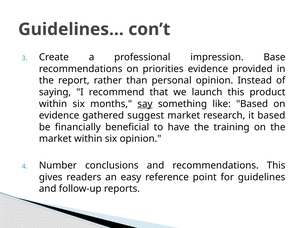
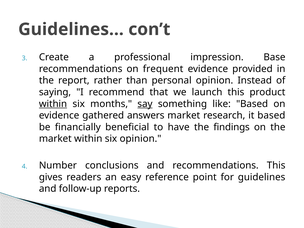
priorities: priorities -> frequent
within at (53, 104) underline: none -> present
suggest: suggest -> answers
training: training -> findings
